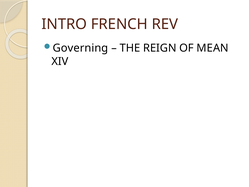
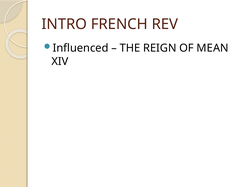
Governing: Governing -> Influenced
